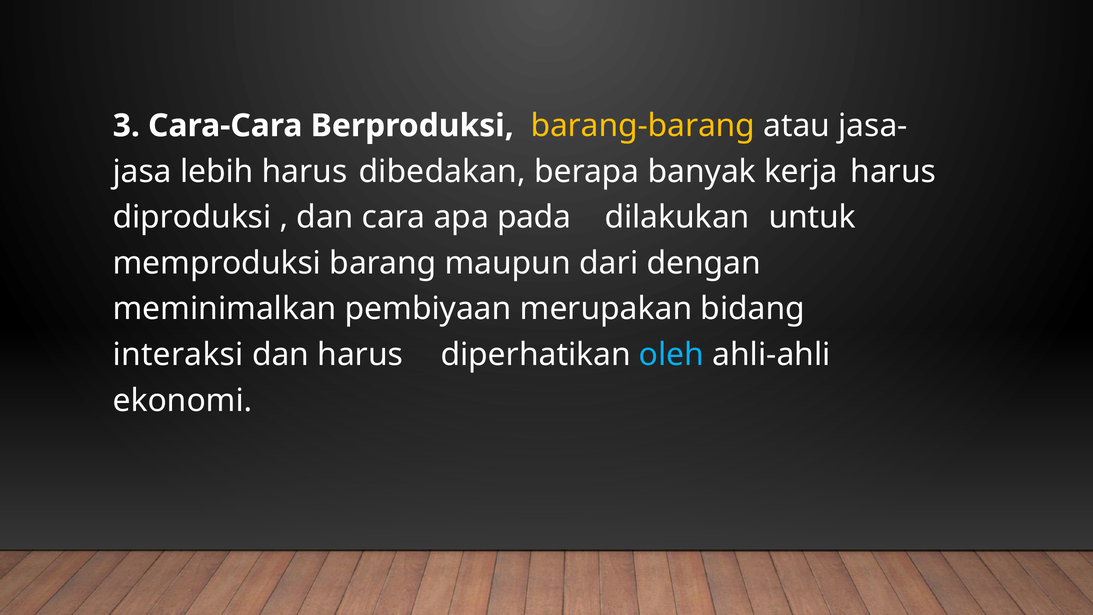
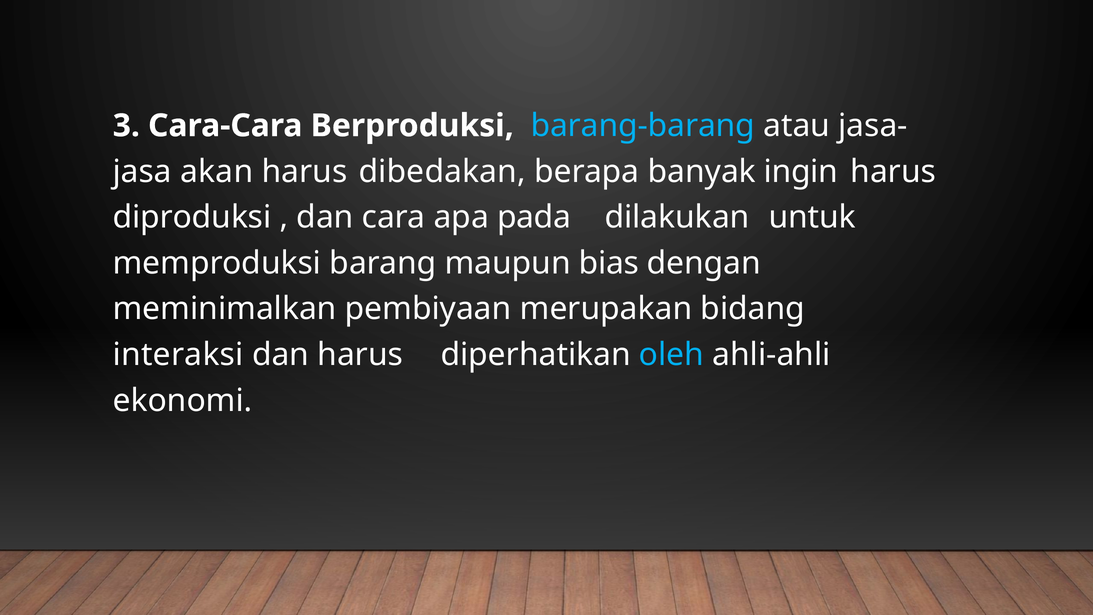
barang-barang colour: yellow -> light blue
lebih: lebih -> akan
kerja: kerja -> ingin
dari: dari -> bias
